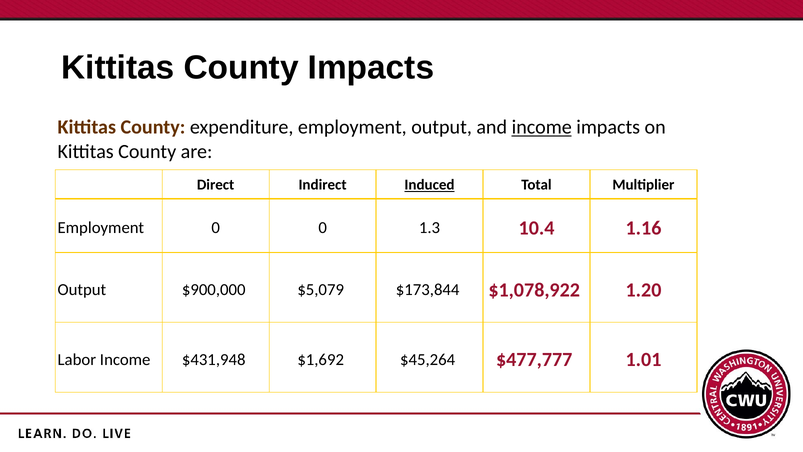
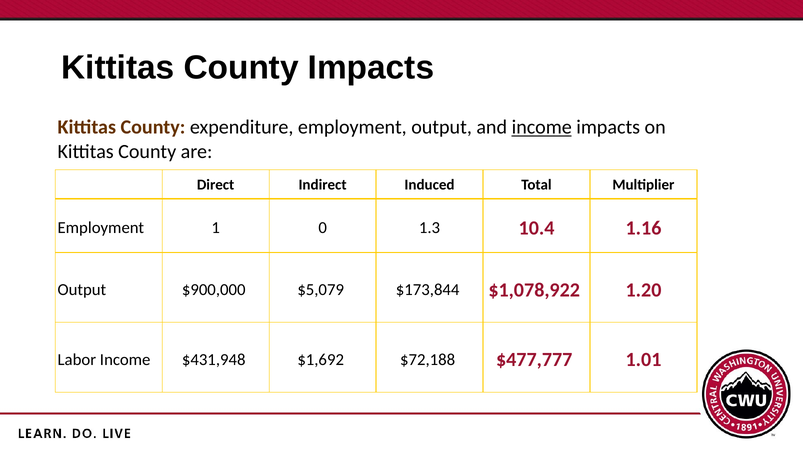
Induced underline: present -> none
Employment 0: 0 -> 1
$45,264: $45,264 -> $72,188
